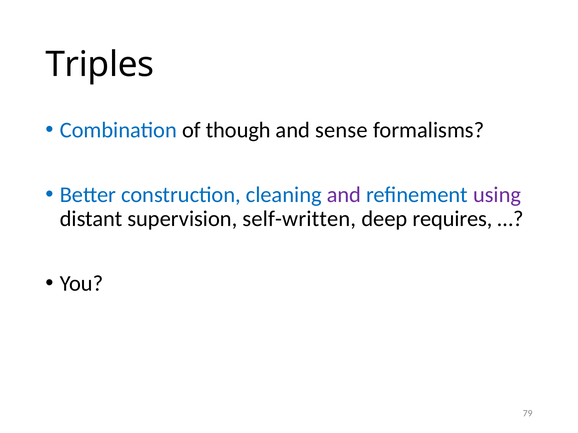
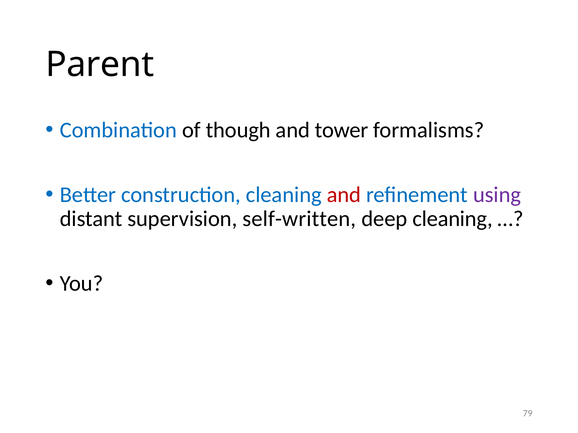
Triples: Triples -> Parent
sense: sense -> tower
and at (344, 195) colour: purple -> red
deep requires: requires -> cleaning
